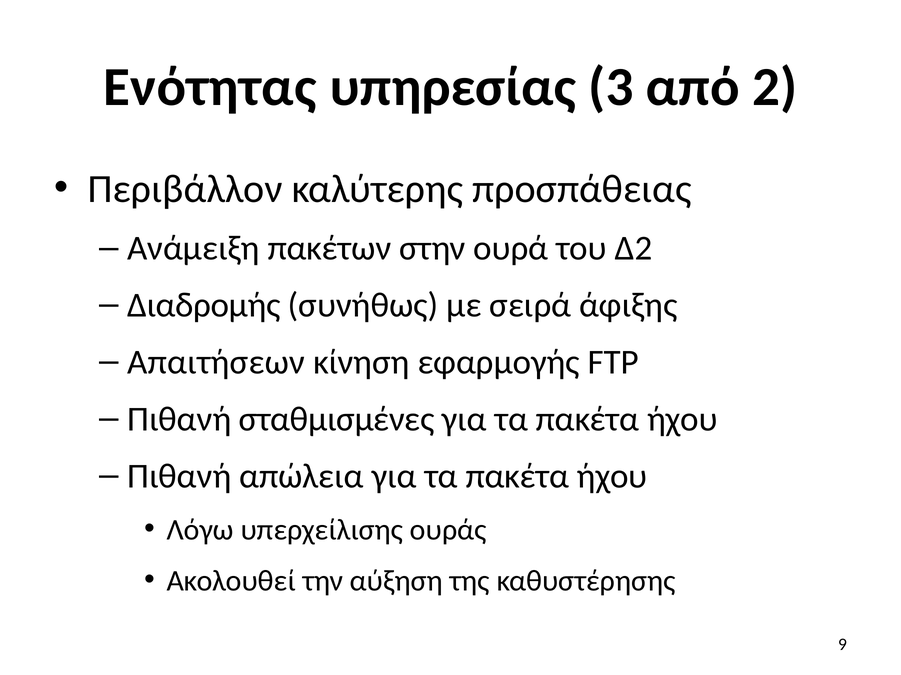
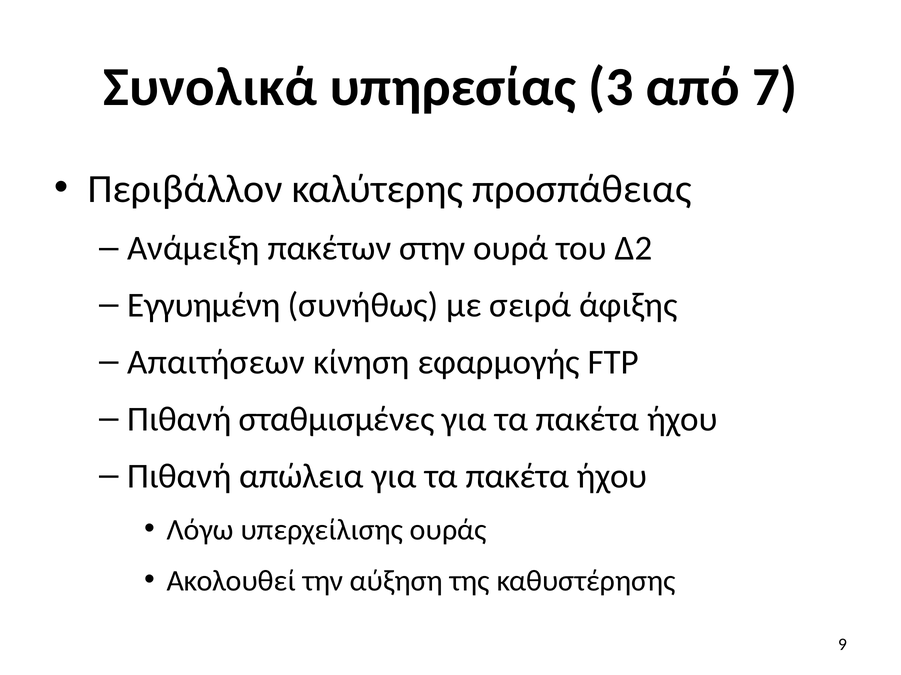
Ενότητας: Ενότητας -> Συνολικά
2: 2 -> 7
Διαδρομής: Διαδρομής -> Εγγυημένη
